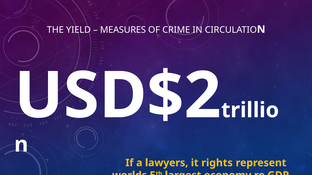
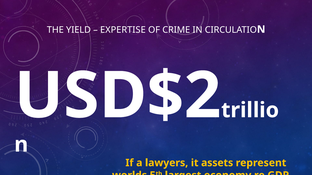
MEASURES: MEASURES -> EXPERTISE
rights: rights -> assets
